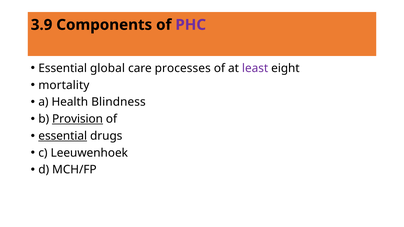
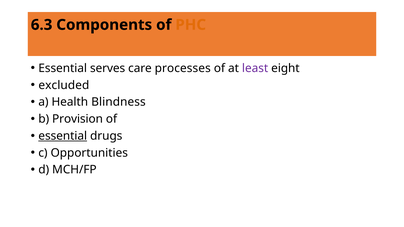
3.9: 3.9 -> 6.3
PHC colour: purple -> orange
global: global -> serves
mortality: mortality -> excluded
Provision underline: present -> none
Leeuwenhoek: Leeuwenhoek -> Opportunities
